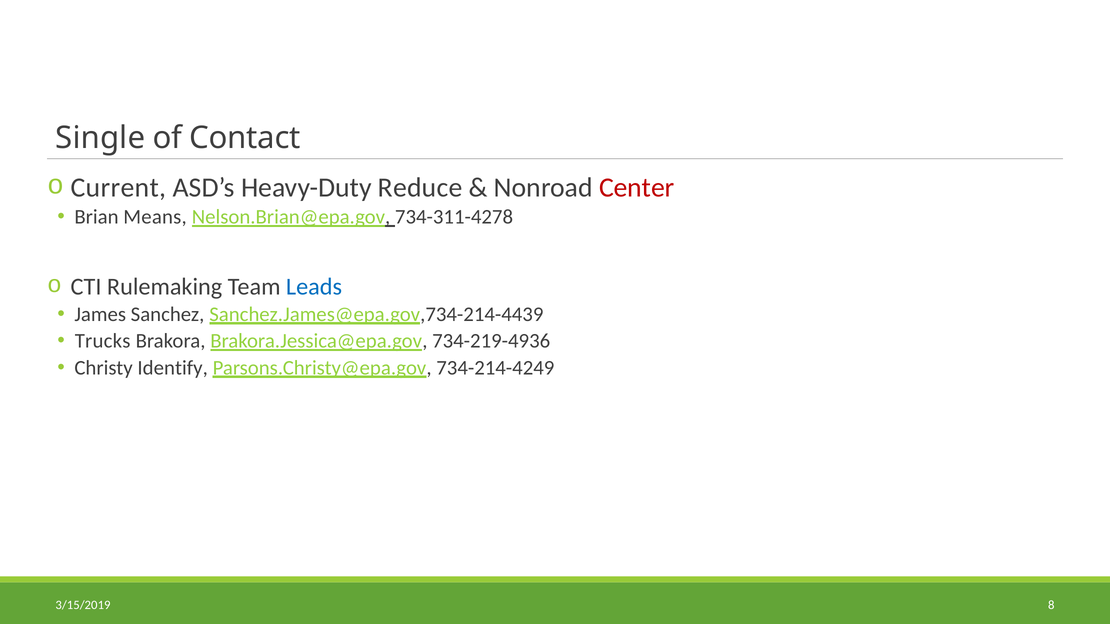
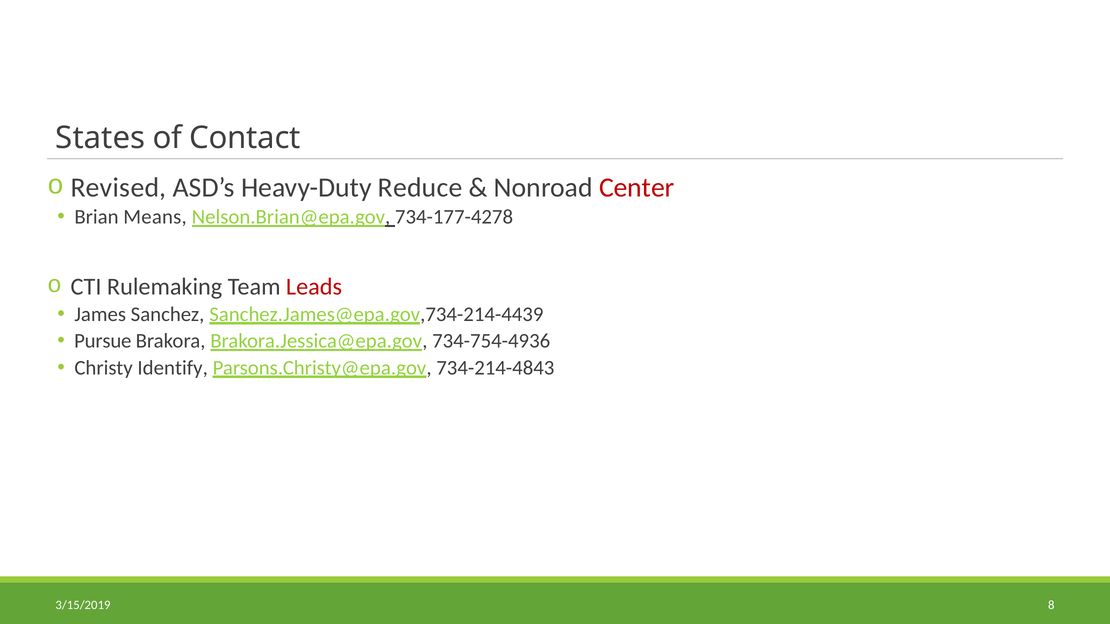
Single: Single -> States
Current: Current -> Revised
734-311-4278: 734-311-4278 -> 734-177-4278
Leads colour: blue -> red
Trucks: Trucks -> Pursue
734-219-4936: 734-219-4936 -> 734-754-4936
734-214-4249: 734-214-4249 -> 734-214-4843
